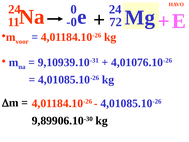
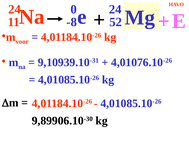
72: 72 -> 52
-0: -0 -> -8
